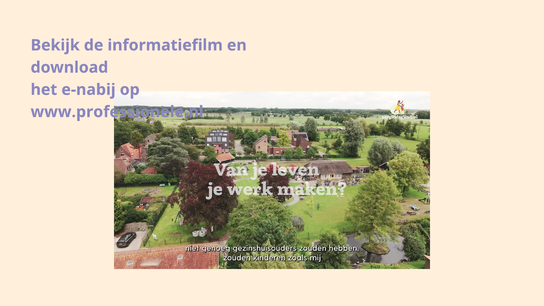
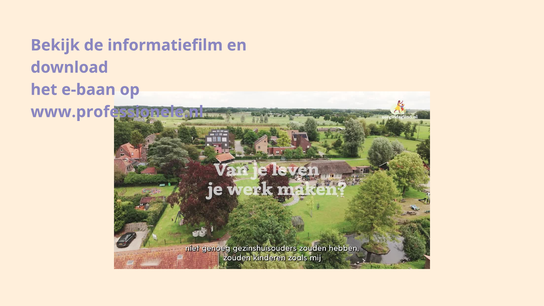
e-nabij: e-nabij -> e-baan
